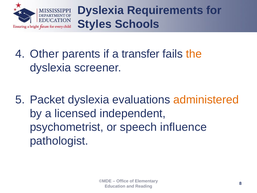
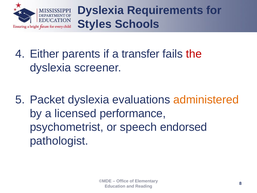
Other: Other -> Either
the colour: orange -> red
independent: independent -> performance
influence: influence -> endorsed
